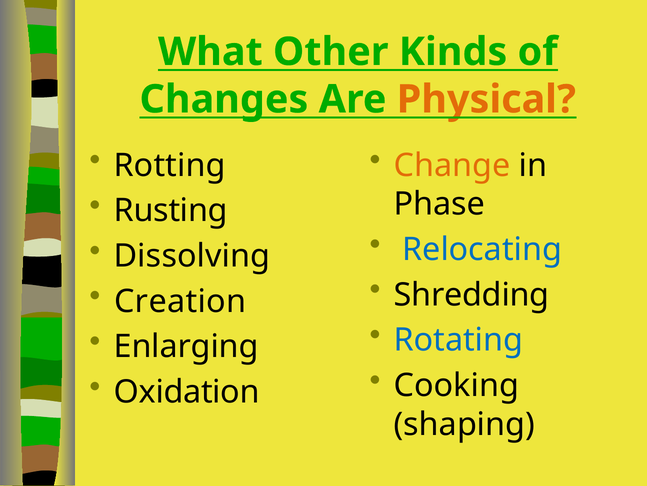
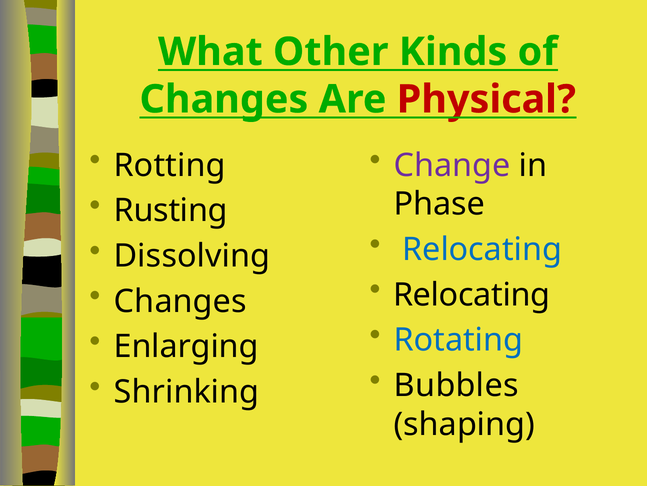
Physical colour: orange -> red
Change colour: orange -> purple
Shredding at (472, 294): Shredding -> Relocating
Creation at (180, 301): Creation -> Changes
Cooking: Cooking -> Bubbles
Oxidation: Oxidation -> Shrinking
